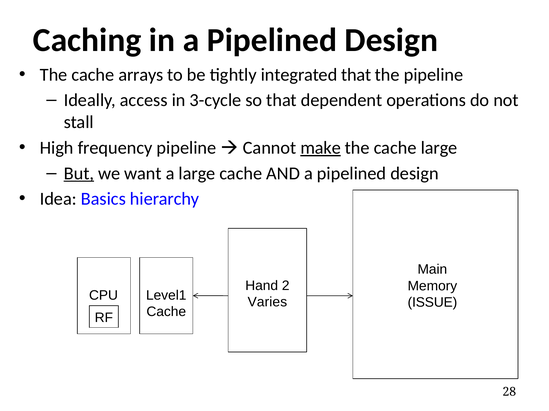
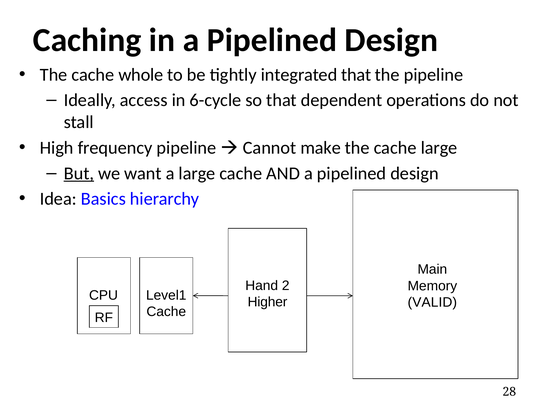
arrays: arrays -> whole
3-cycle: 3-cycle -> 6-cycle
make underline: present -> none
Varies: Varies -> Higher
ISSUE: ISSUE -> VALID
